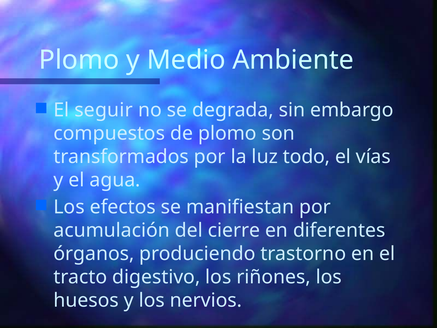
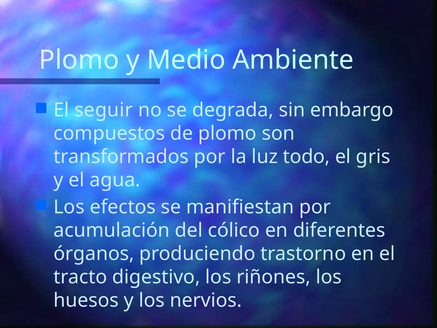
vías: vías -> gris
cierre: cierre -> cólico
